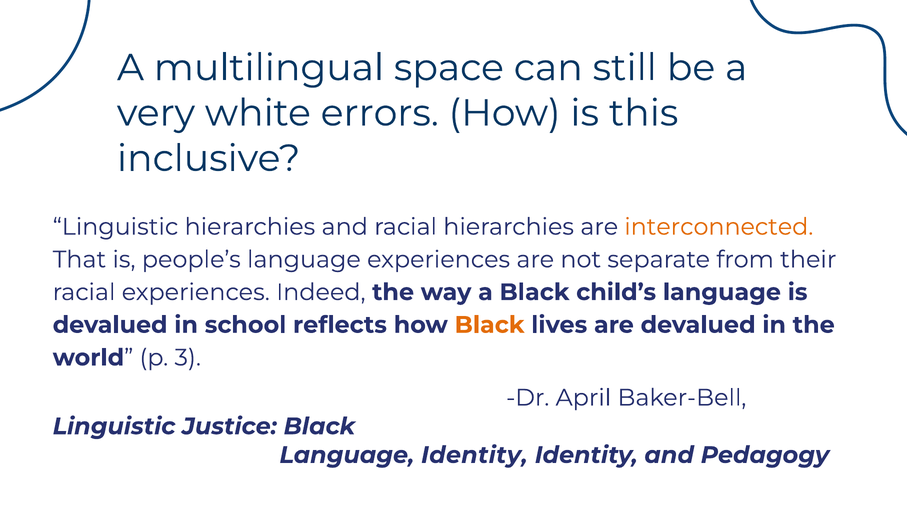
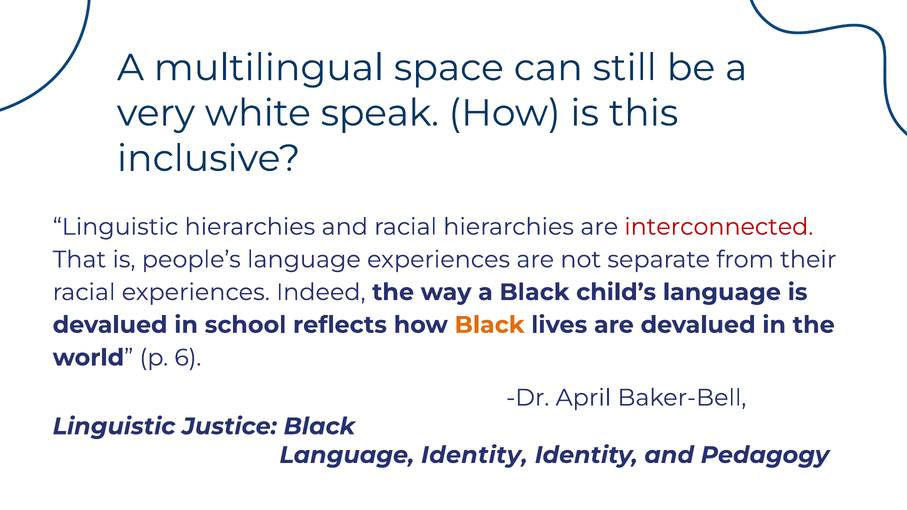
errors: errors -> speak
interconnected colour: orange -> red
3: 3 -> 6
